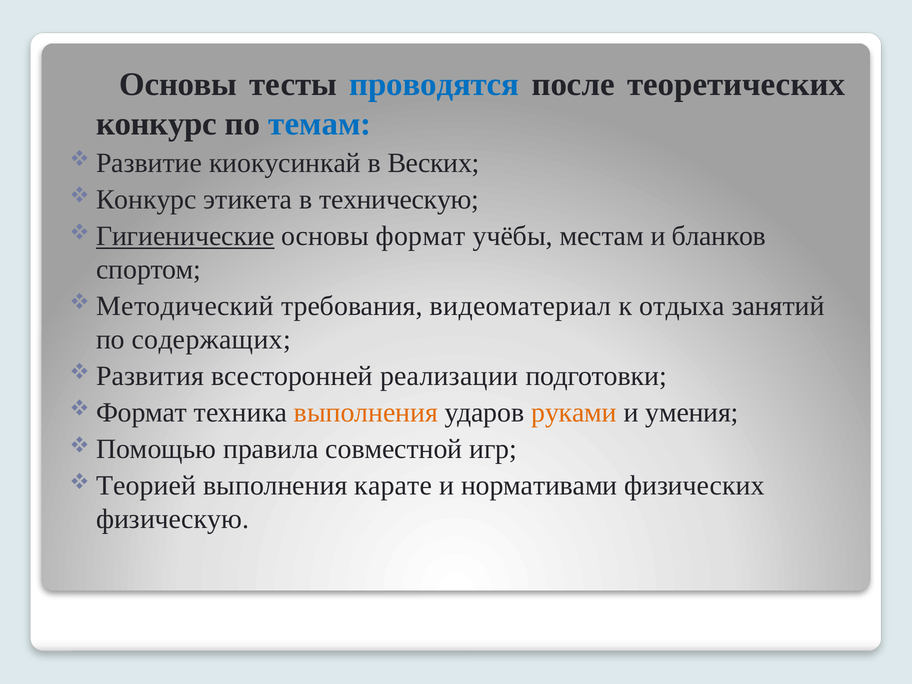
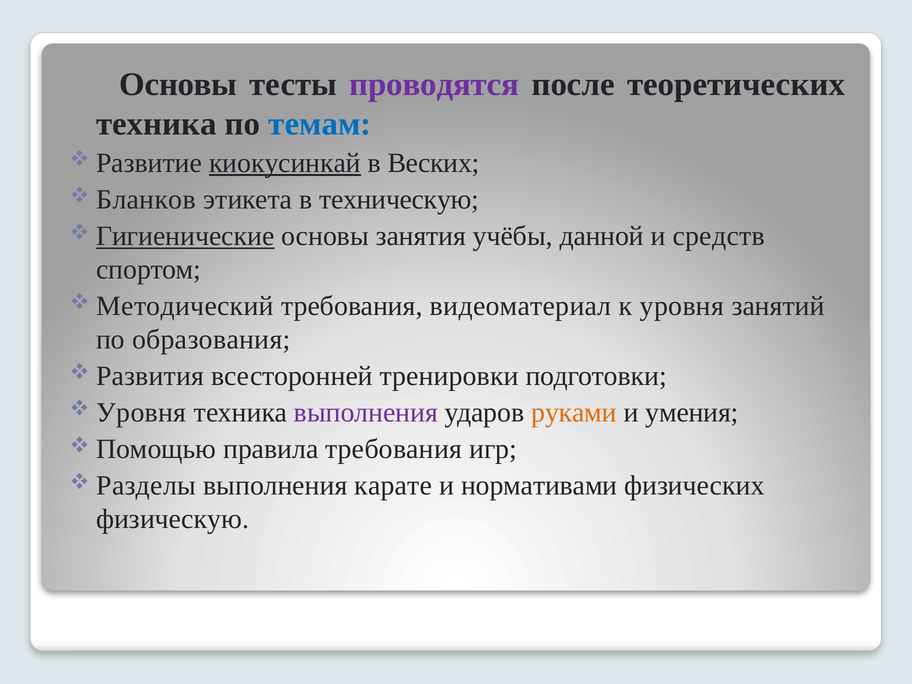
проводятся colour: blue -> purple
конкурс at (156, 124): конкурс -> техника
киокусинкай underline: none -> present
Конкурс at (146, 200): Конкурс -> Бланков
основы формат: формат -> занятия
местам: местам -> данной
бланков: бланков -> средств
к отдыха: отдыха -> уровня
содержащих: содержащих -> образования
реализации: реализации -> тренировки
Формат at (142, 413): Формат -> Уровня
выполнения at (366, 413) colour: orange -> purple
правила совместной: совместной -> требования
Теорией: Теорией -> Разделы
